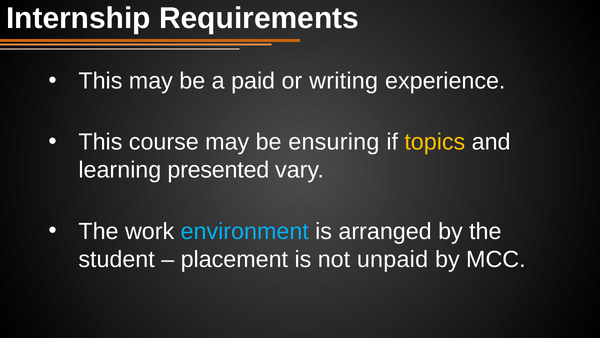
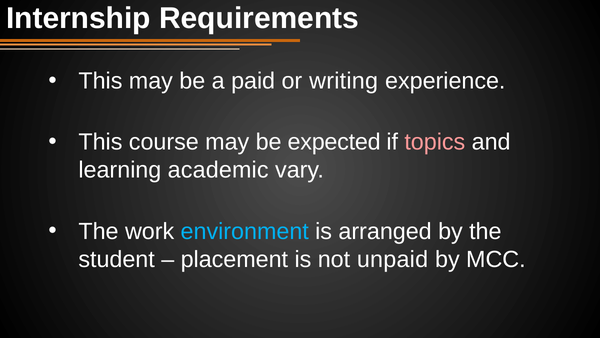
ensuring: ensuring -> expected
topics colour: yellow -> pink
presented: presented -> academic
